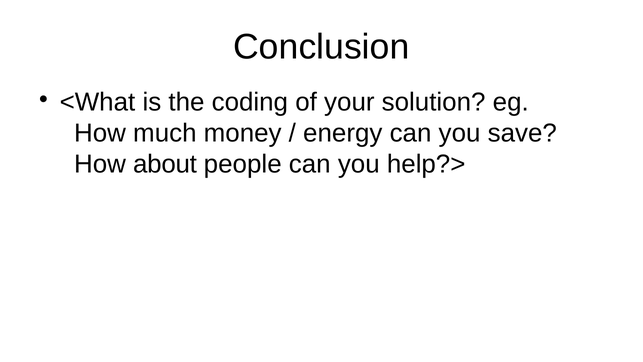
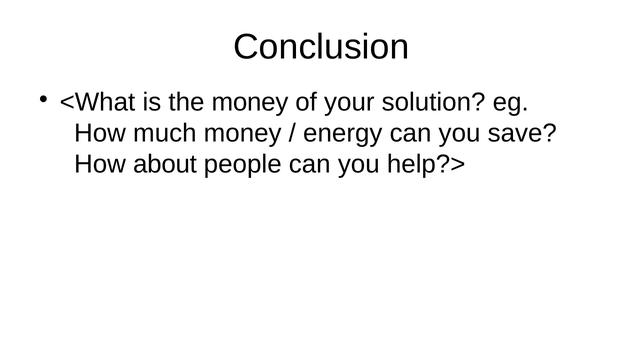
the coding: coding -> money
